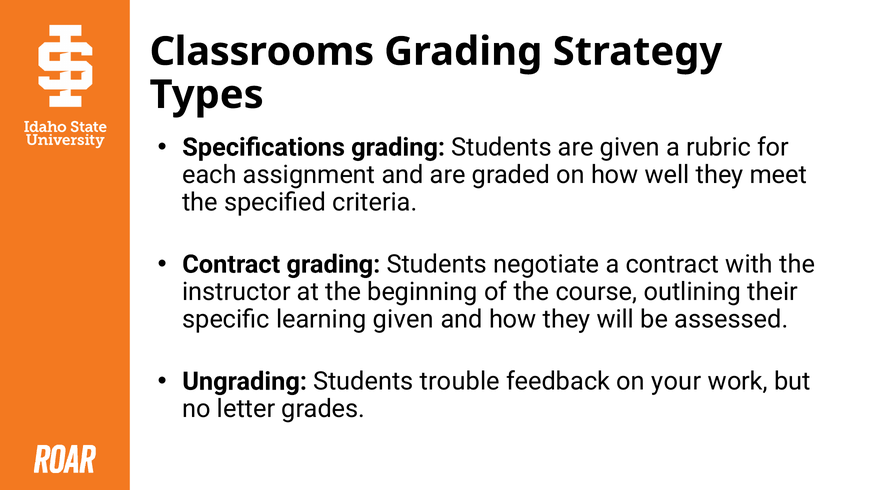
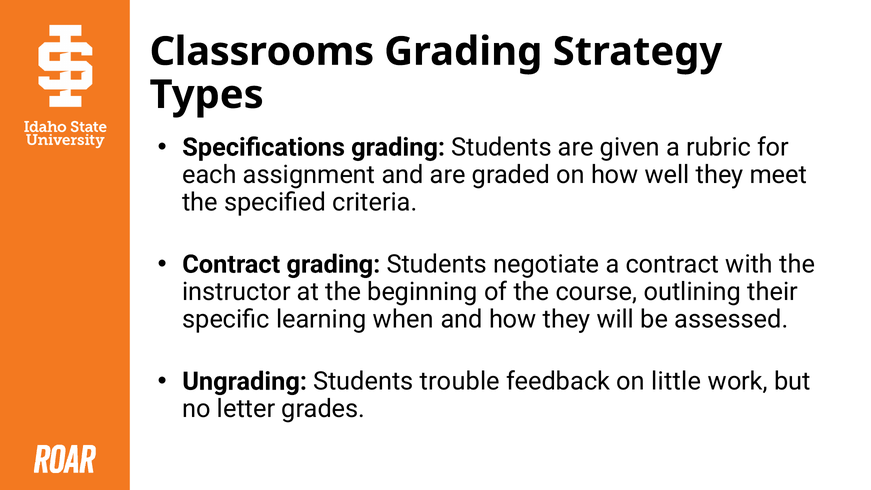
learning given: given -> when
your: your -> little
